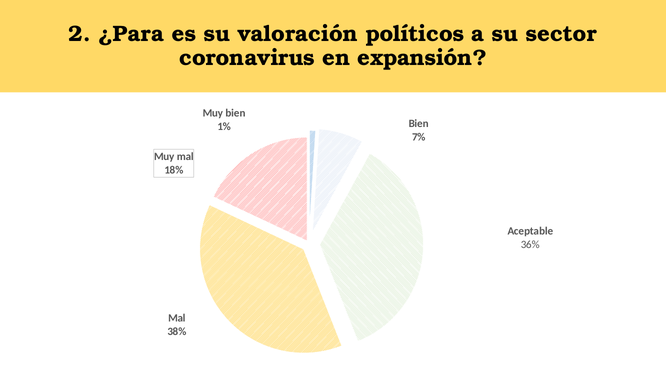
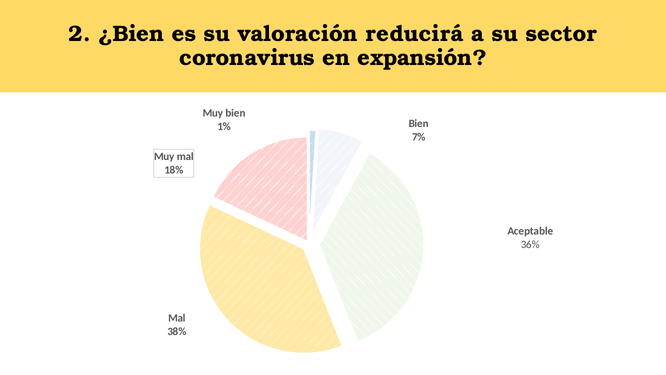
¿Para: ¿Para -> ¿Bien
políticos: políticos -> reducirá
